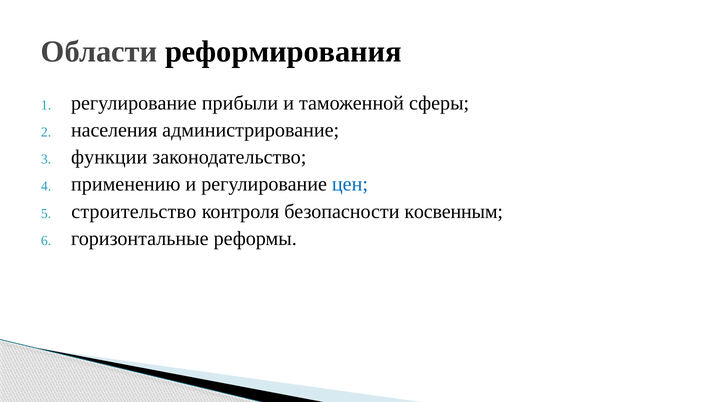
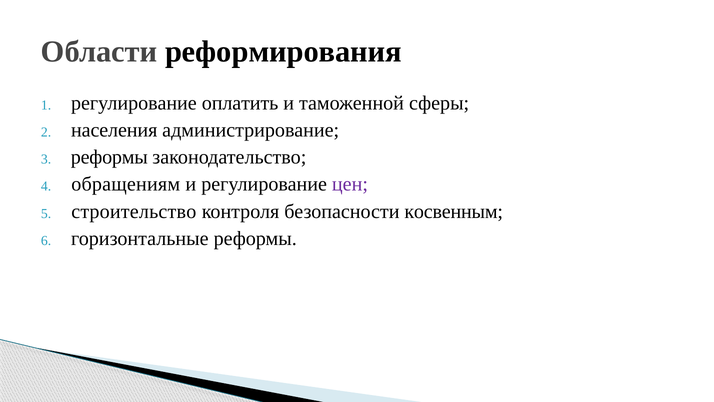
прибыли: прибыли -> оплатить
функции at (109, 157): функции -> реформы
применению: применению -> обращениям
цен colour: blue -> purple
